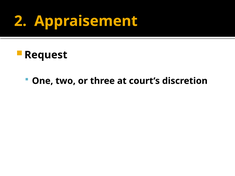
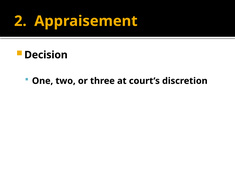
Request: Request -> Decision
